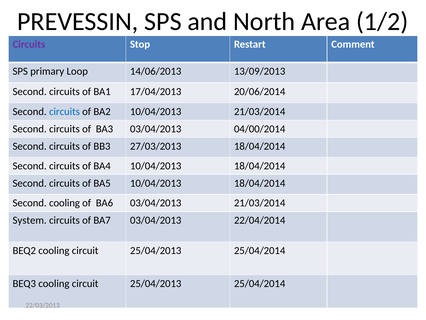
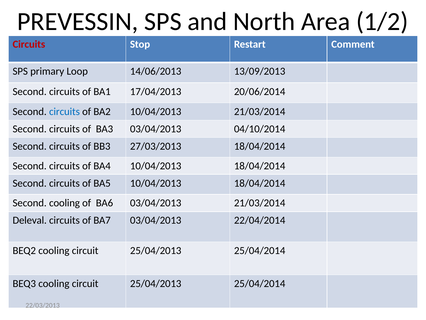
Circuits at (29, 44) colour: purple -> red
04/00/2014: 04/00/2014 -> 04/10/2014
System at (30, 220): System -> Deleval
